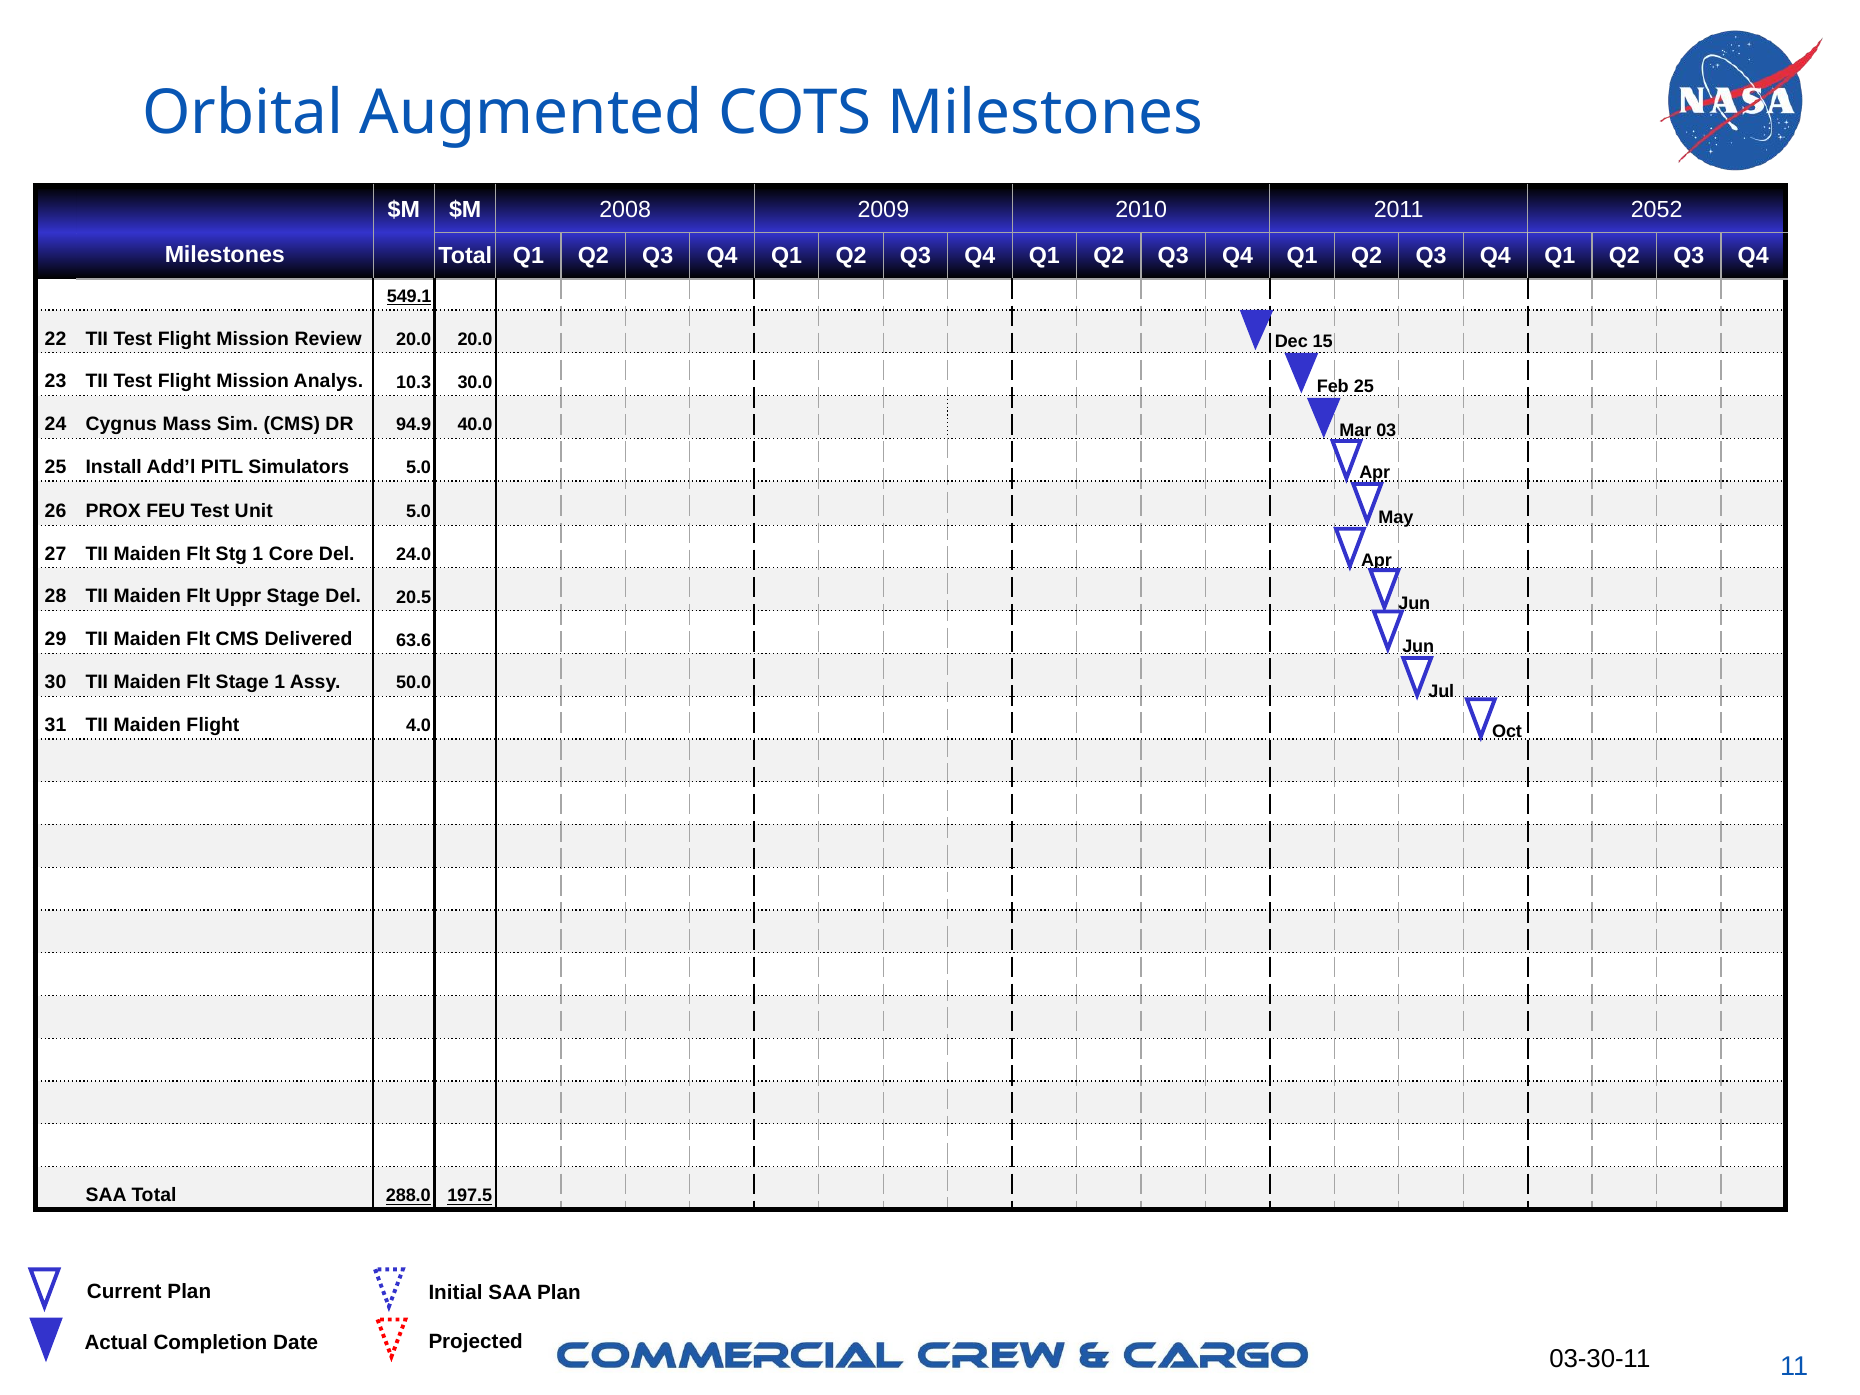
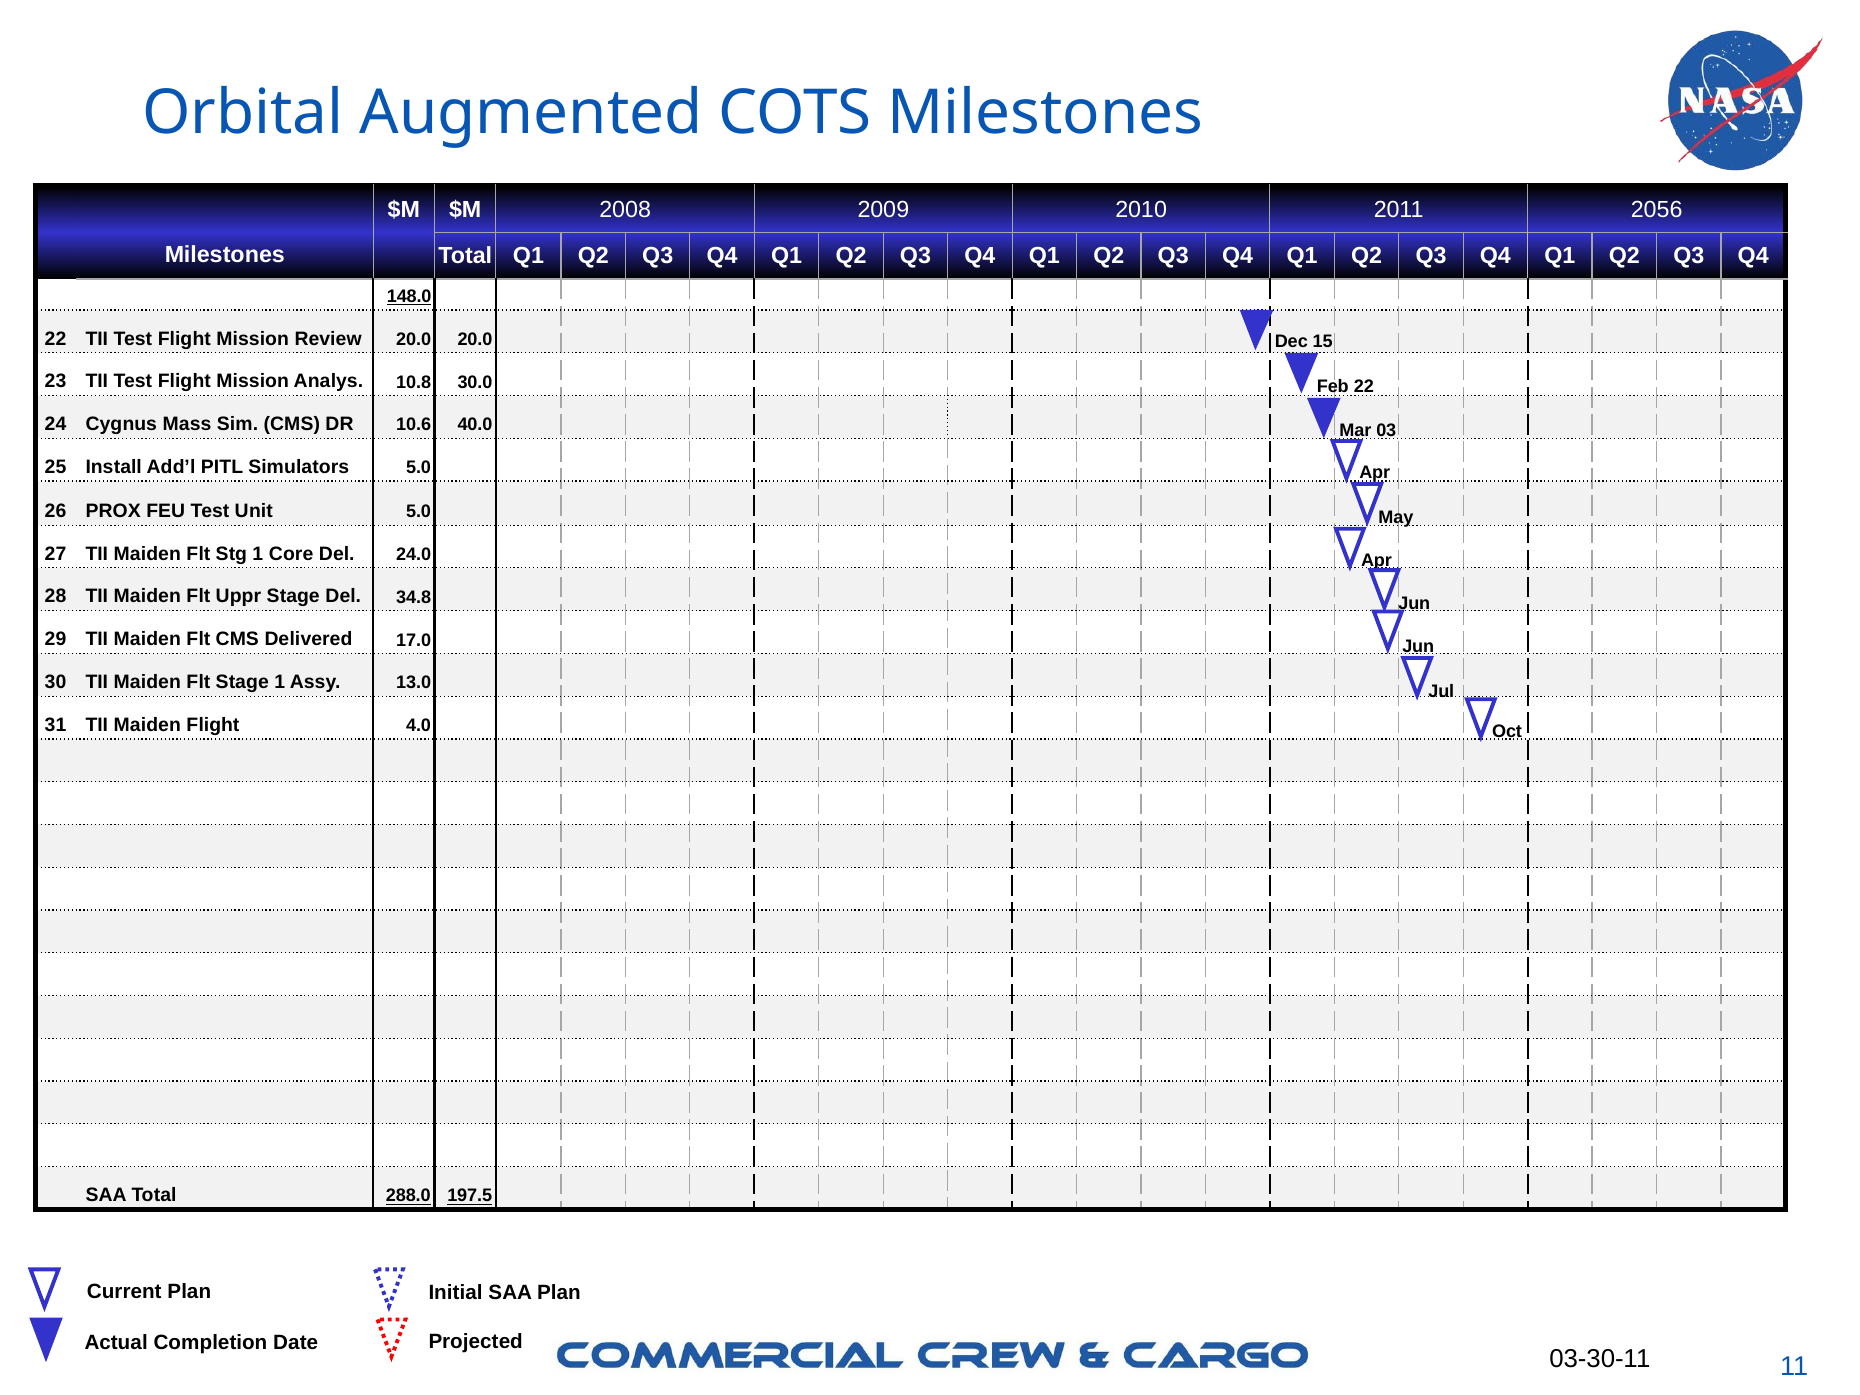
2052: 2052 -> 2056
549.1: 549.1 -> 148.0
10.3: 10.3 -> 10.8
Feb 25: 25 -> 22
94.9: 94.9 -> 10.6
20.5: 20.5 -> 34.8
63.6: 63.6 -> 17.0
50.0: 50.0 -> 13.0
